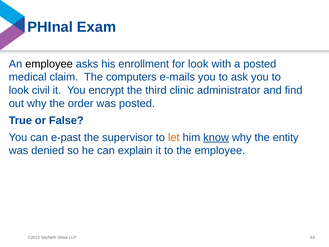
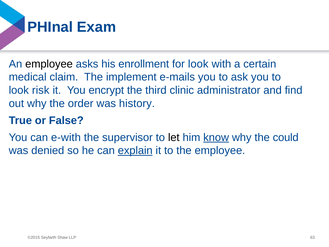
a posted: posted -> certain
computers: computers -> implement
civil: civil -> risk
was posted: posted -> history
e-past: e-past -> e-with
let colour: orange -> black
entity: entity -> could
explain underline: none -> present
